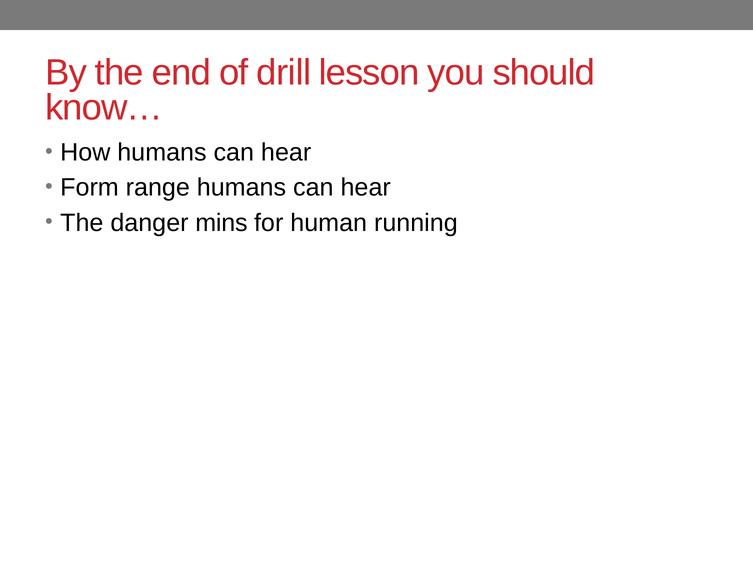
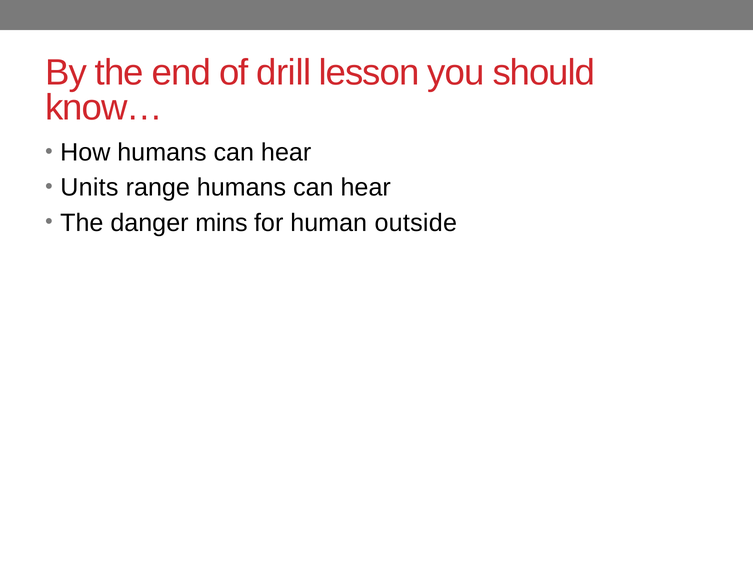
Form: Form -> Units
running: running -> outside
